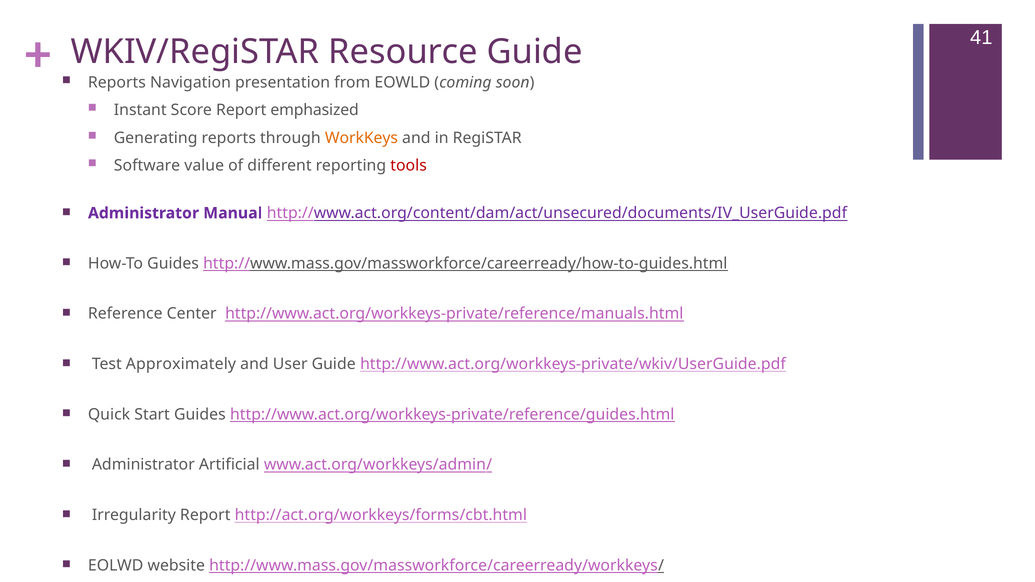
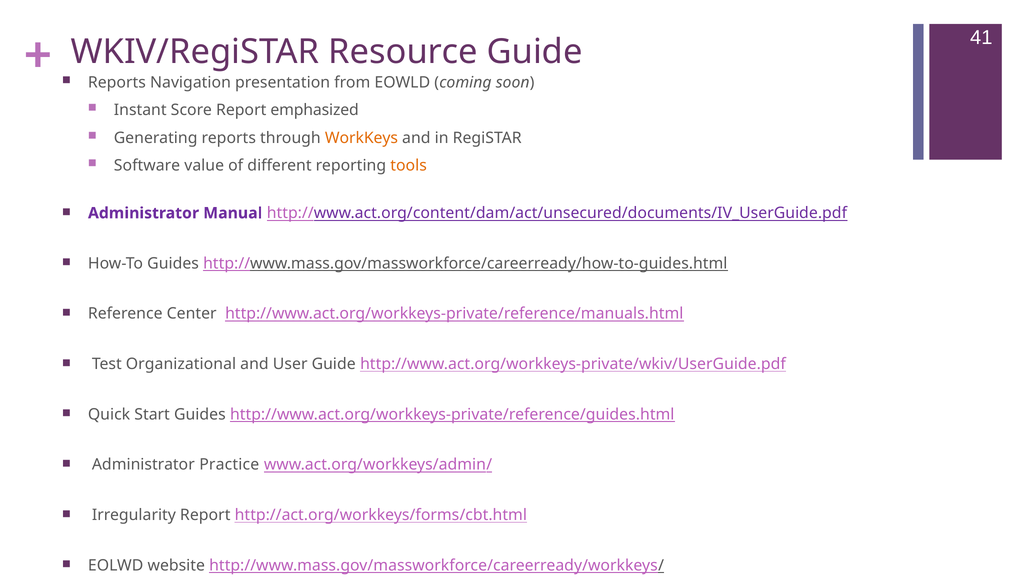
tools colour: red -> orange
Approximately: Approximately -> Organizational
Artificial: Artificial -> Practice
